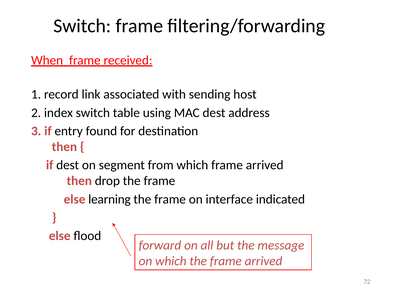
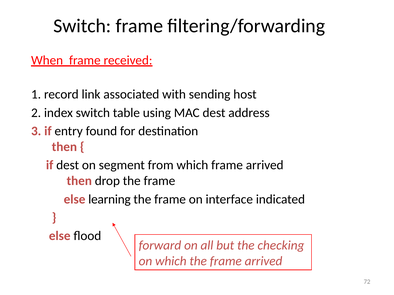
message: message -> checking
